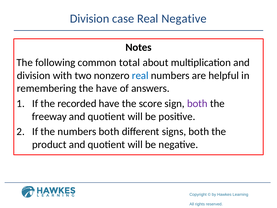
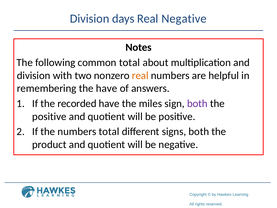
case: case -> days
real at (140, 75) colour: blue -> orange
score: score -> miles
freeway at (49, 116): freeway -> positive
numbers both: both -> total
